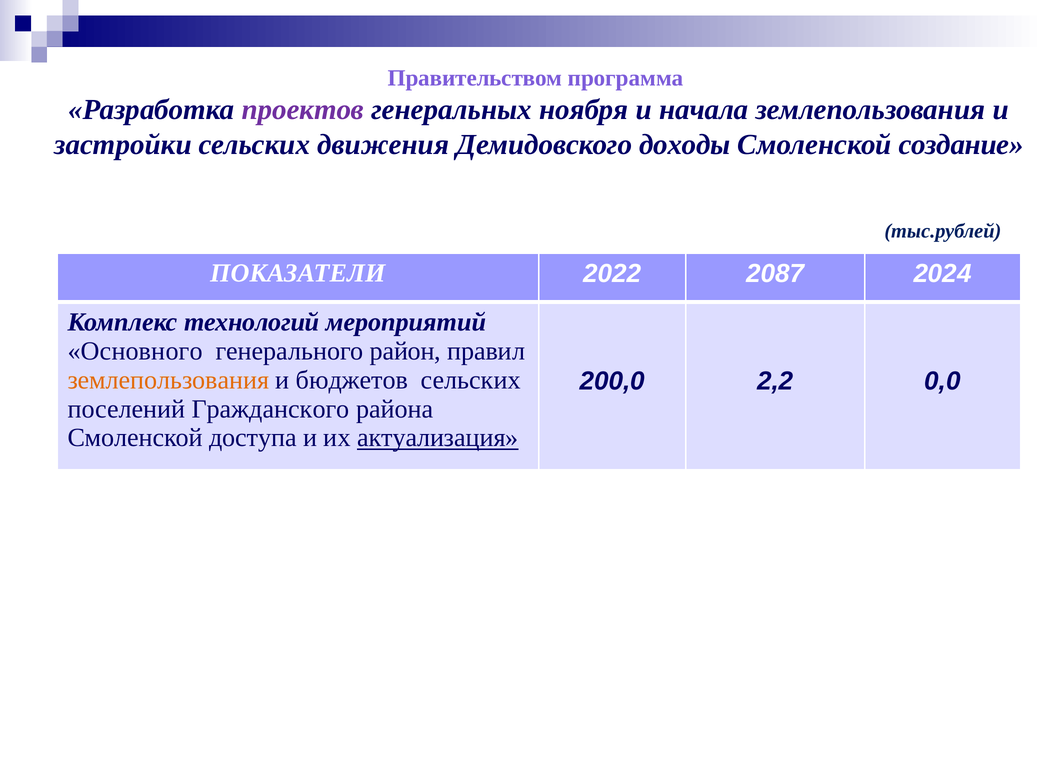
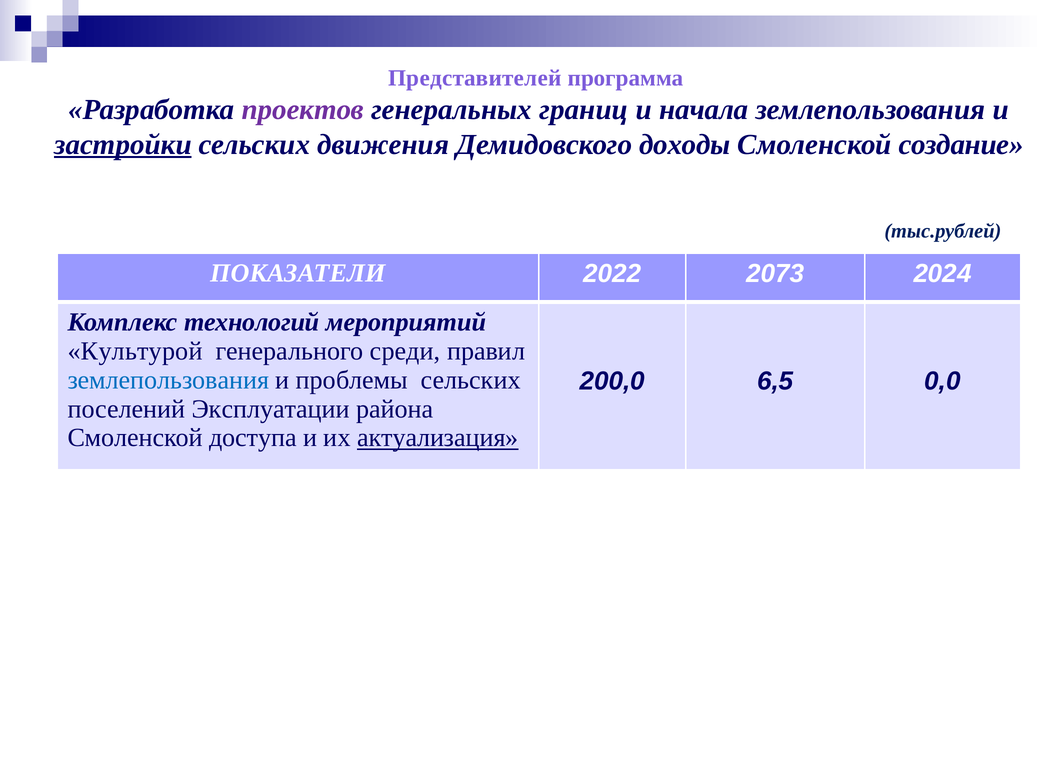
Правительством: Правительством -> Представителей
ноября: ноября -> границ
застройки underline: none -> present
2087: 2087 -> 2073
Основного: Основного -> Культурой
район: район -> среди
землепользования at (168, 380) colour: orange -> blue
бюджетов: бюджетов -> проблемы
2,2: 2,2 -> 6,5
Гражданского: Гражданского -> Эксплуатации
